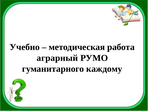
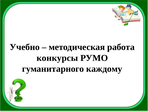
аграрный: аграрный -> конкурсы
